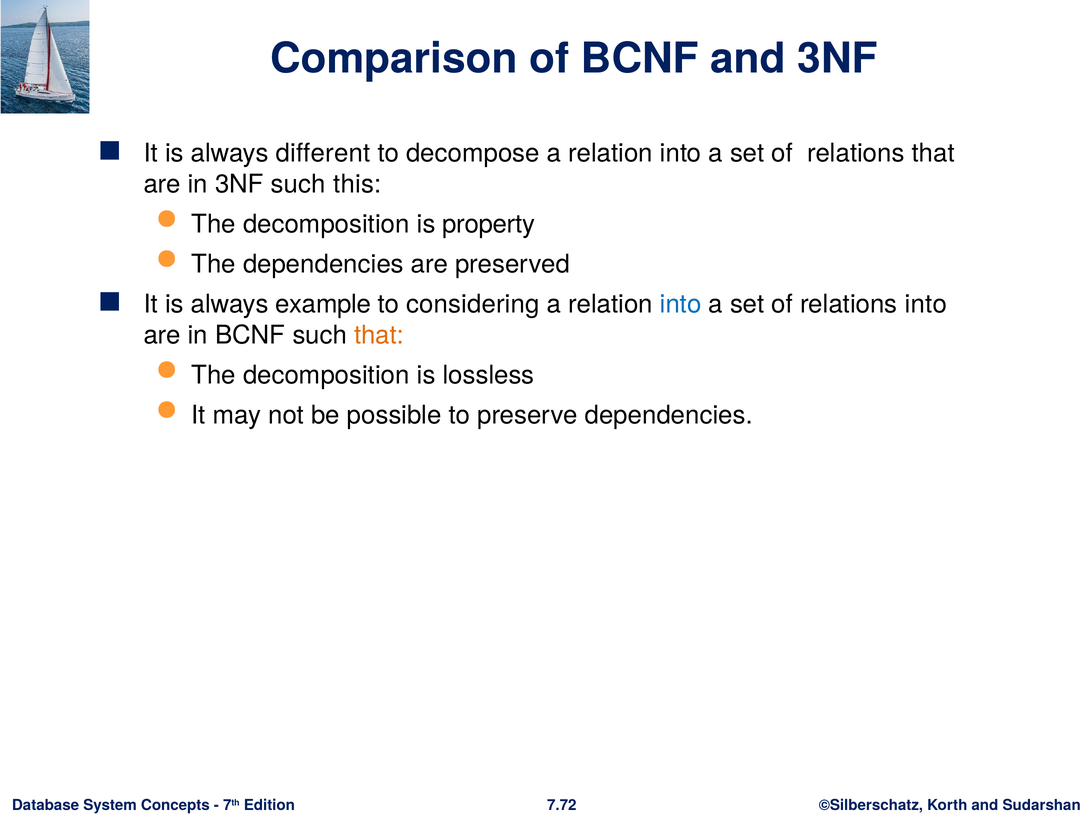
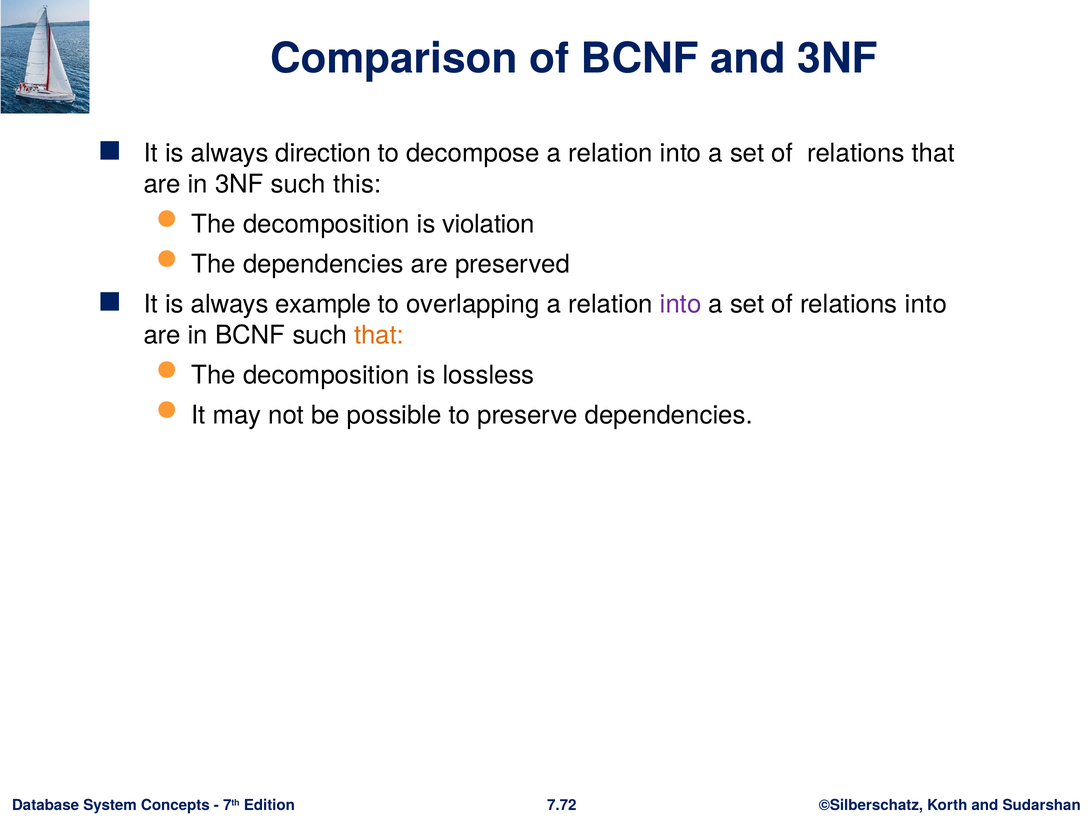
different: different -> direction
property: property -> violation
considering: considering -> overlapping
into at (681, 304) colour: blue -> purple
